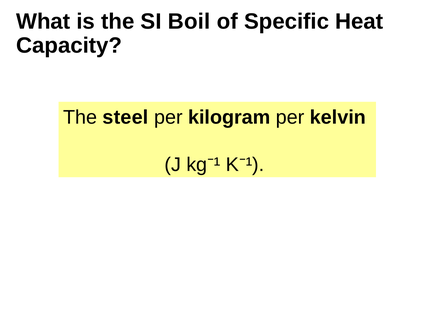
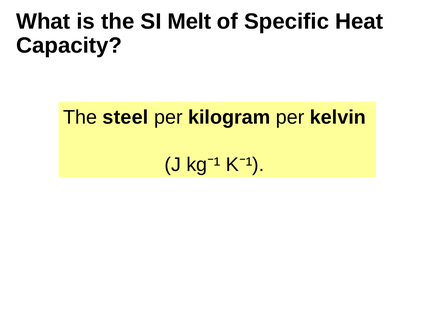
Boil: Boil -> Melt
